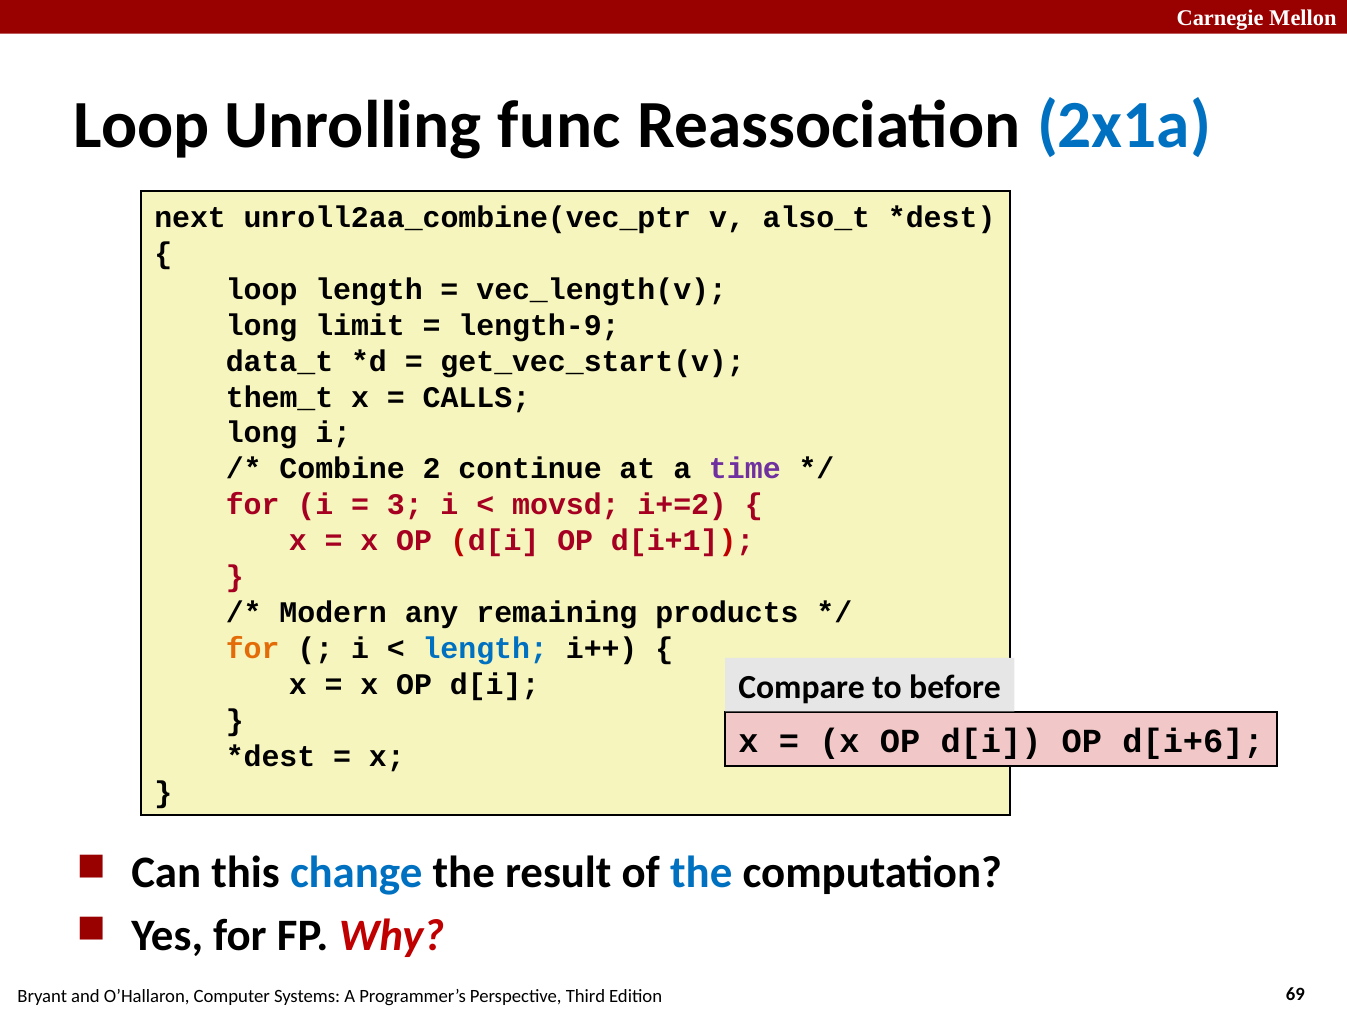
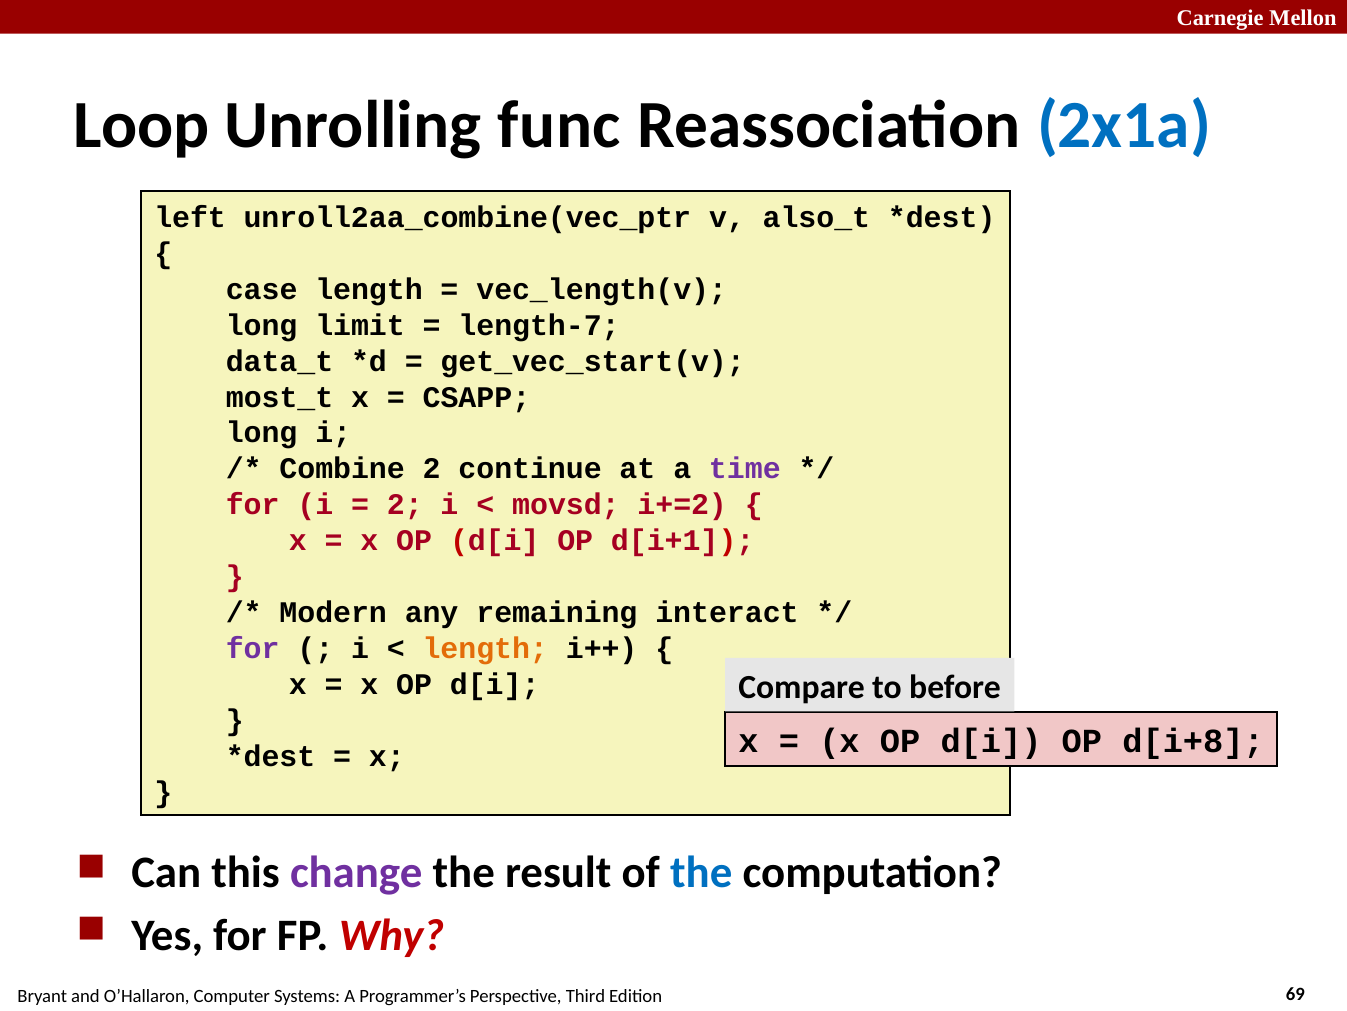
next: next -> left
loop at (262, 289): loop -> case
length-9: length-9 -> length-7
them_t: them_t -> most_t
CALLS: CALLS -> CSAPP
3 at (405, 505): 3 -> 2
products: products -> interact
for at (253, 648) colour: orange -> purple
length at (485, 648) colour: blue -> orange
d[i+6: d[i+6 -> d[i+8
change colour: blue -> purple
